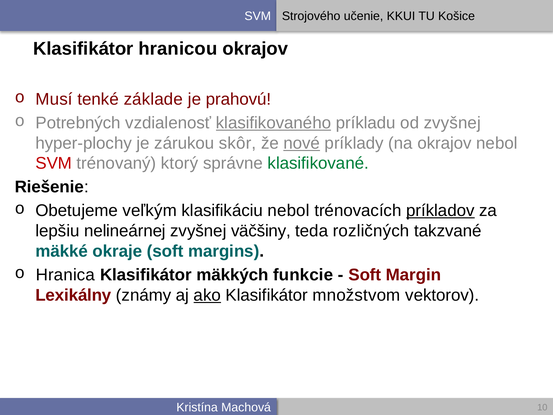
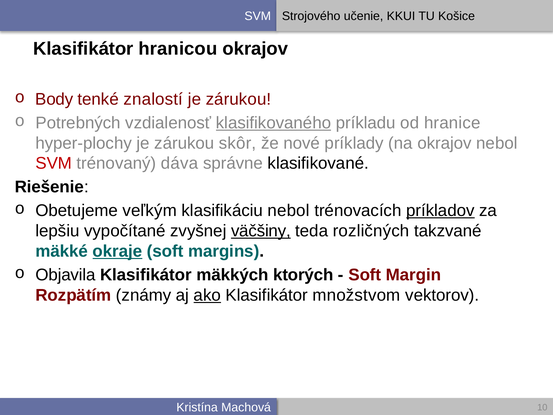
Musí: Musí -> Body
základe: základe -> znalostí
prahovú at (239, 99): prahovú -> zárukou
od zvyšnej: zvyšnej -> hranice
nové underline: present -> none
ktorý: ktorý -> dáva
klasifikované colour: green -> black
nelineárnej: nelineárnej -> vypočítané
väčšiny underline: none -> present
okraje underline: none -> present
Hranica: Hranica -> Objavila
funkcie: funkcie -> ktorých
Lexikálny: Lexikálny -> Rozpätím
